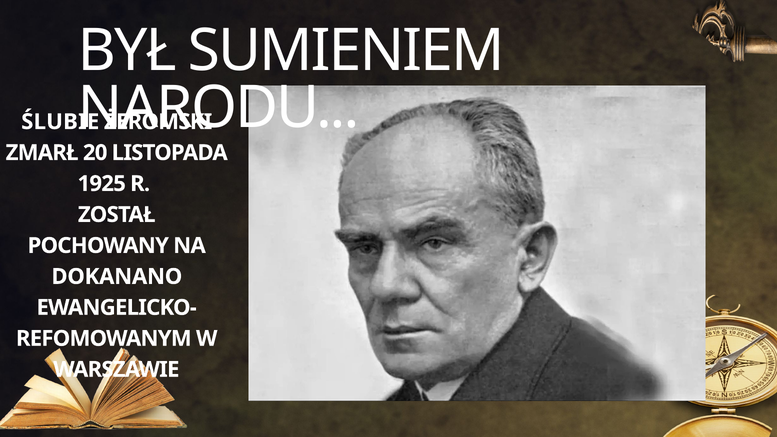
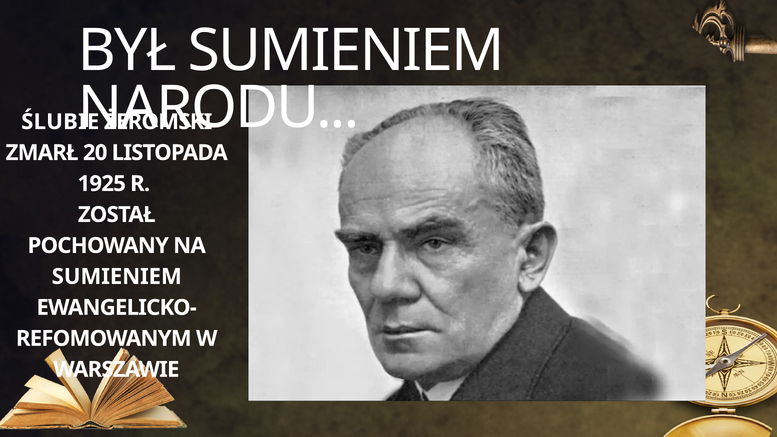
DOKANANO at (117, 277): DOKANANO -> SUMIENIEM
